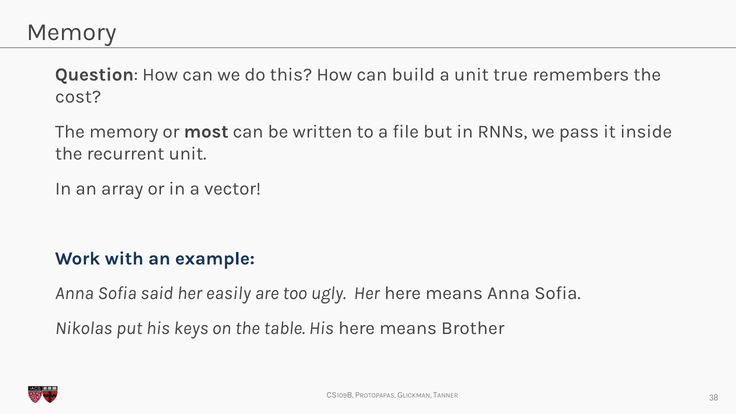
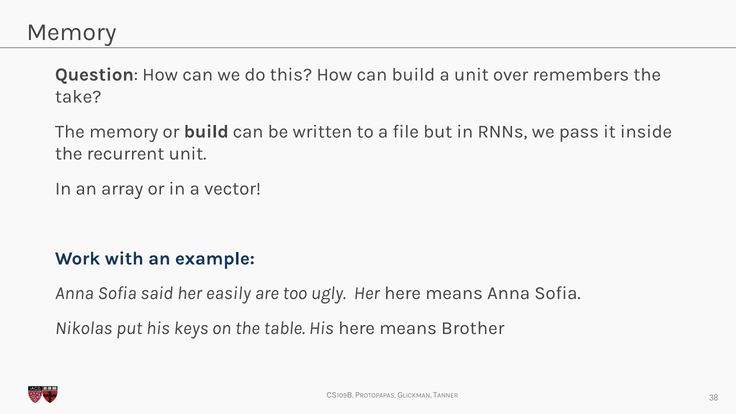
true: true -> over
cost: cost -> take
or most: most -> build
